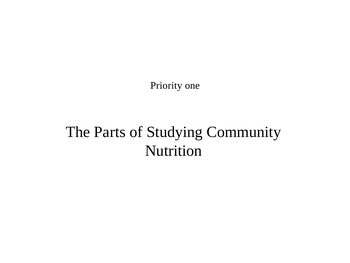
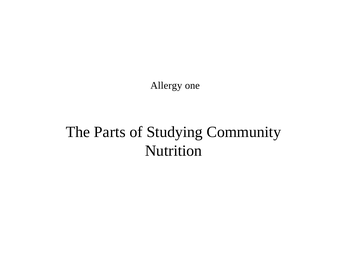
Priority: Priority -> Allergy
